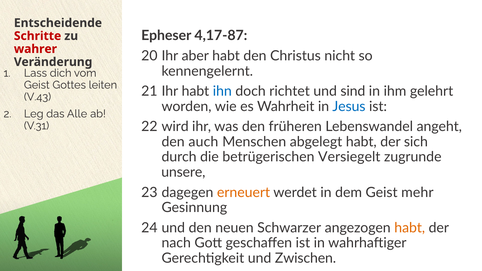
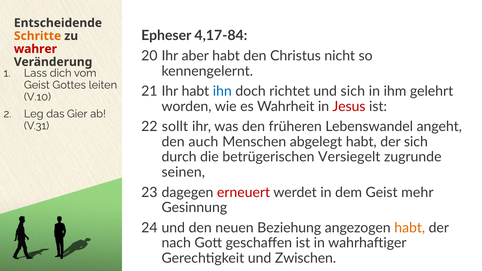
4,17-87: 4,17-87 -> 4,17-84
Schritte colour: red -> orange
und sind: sind -> sich
V.43: V.43 -> V.10
Jesus colour: blue -> red
Alle: Alle -> Gier
wird: wird -> sollt
unsere: unsere -> seinen
erneuert colour: orange -> red
Schwarzer: Schwarzer -> Beziehung
